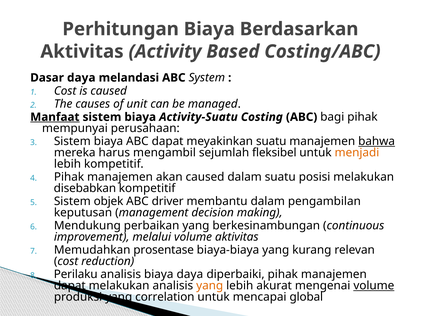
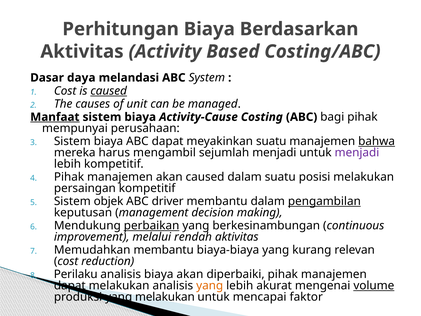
caused at (109, 91) underline: none -> present
Activity-Suatu: Activity-Suatu -> Activity-Cause
sejumlah fleksibel: fleksibel -> menjadi
menjadi at (357, 153) colour: orange -> purple
disebabkan: disebabkan -> persaingan
pengambilan underline: none -> present
perbaikan underline: none -> present
melalui volume: volume -> rendah
Memudahkan prosentase: prosentase -> membantu
biaya daya: daya -> akan
yang correlation: correlation -> melakukan
global: global -> faktor
